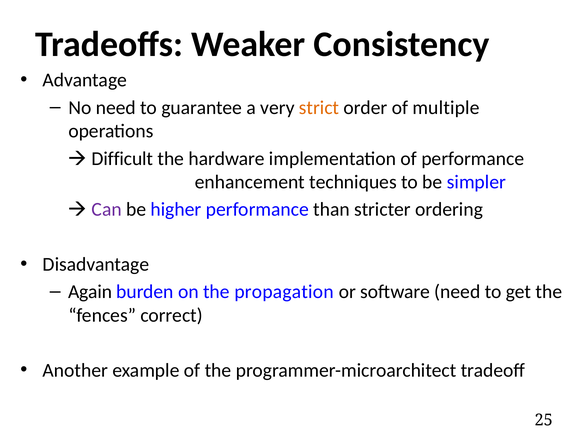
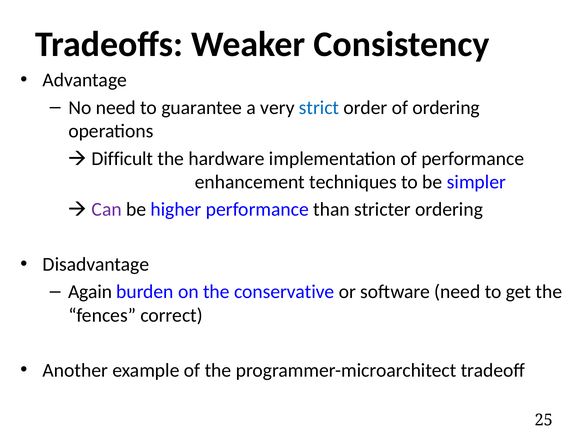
strict colour: orange -> blue
of multiple: multiple -> ordering
propagation: propagation -> conservative
